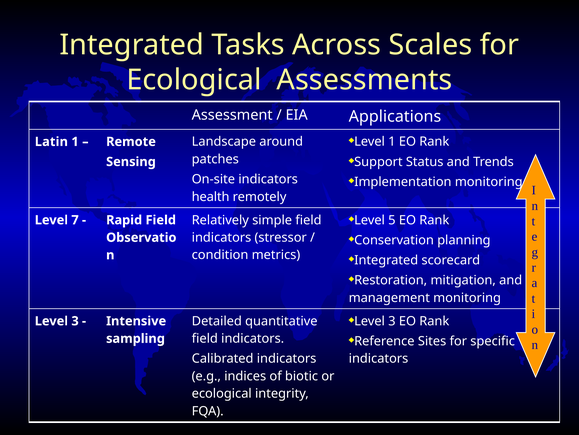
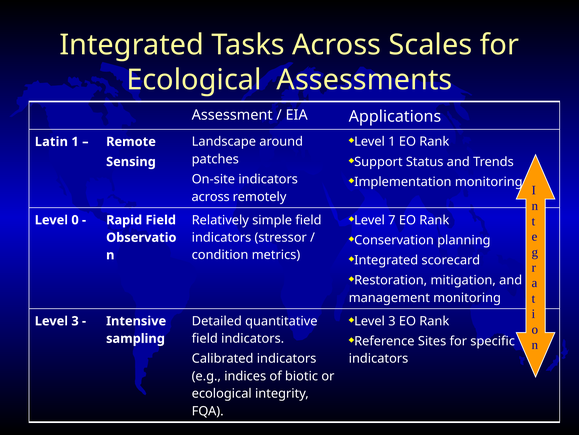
health at (211, 196): health -> across
5: 5 -> 7
7: 7 -> 0
